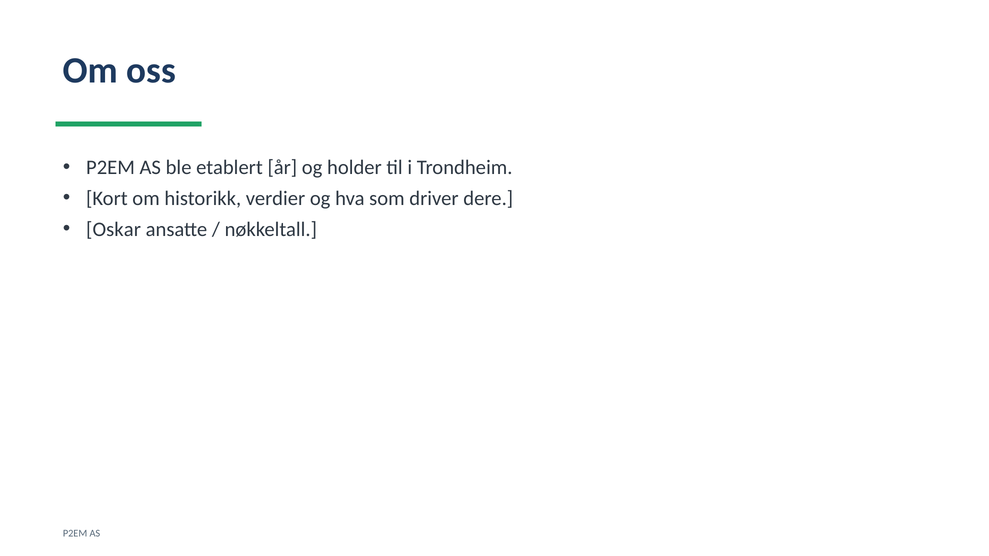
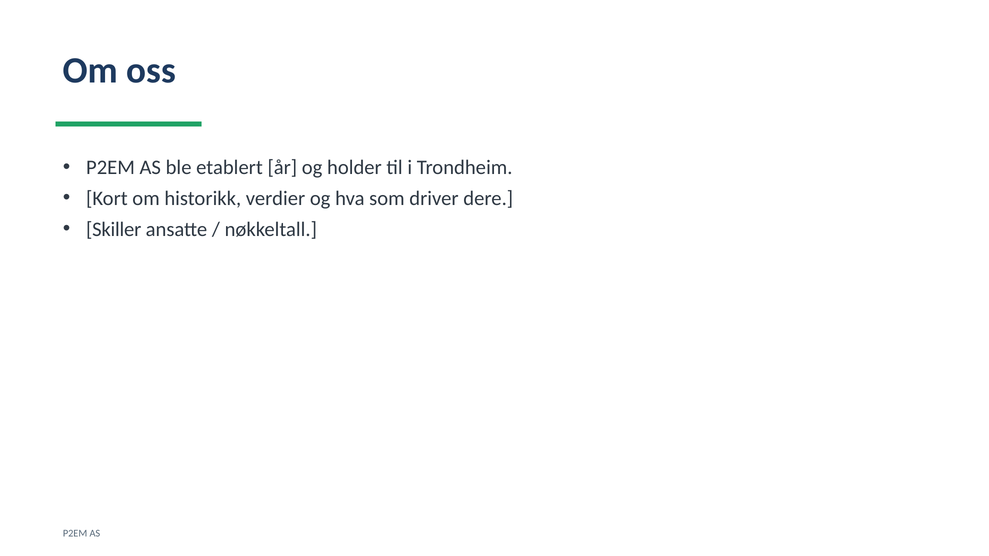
Oskar: Oskar -> Skiller
